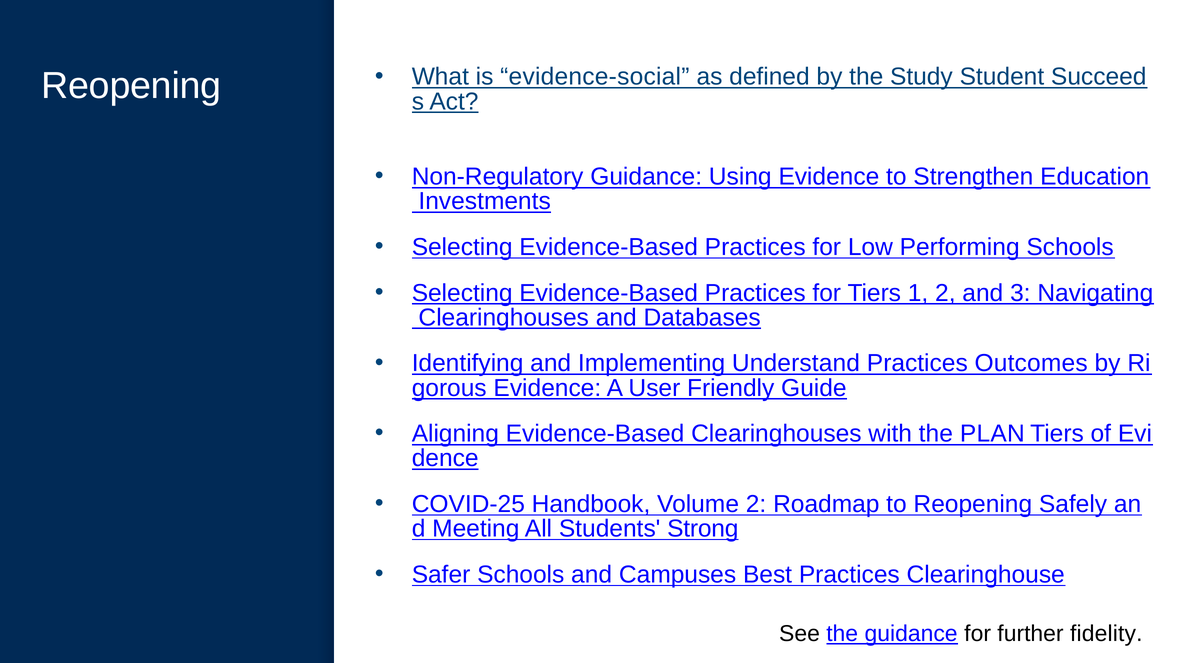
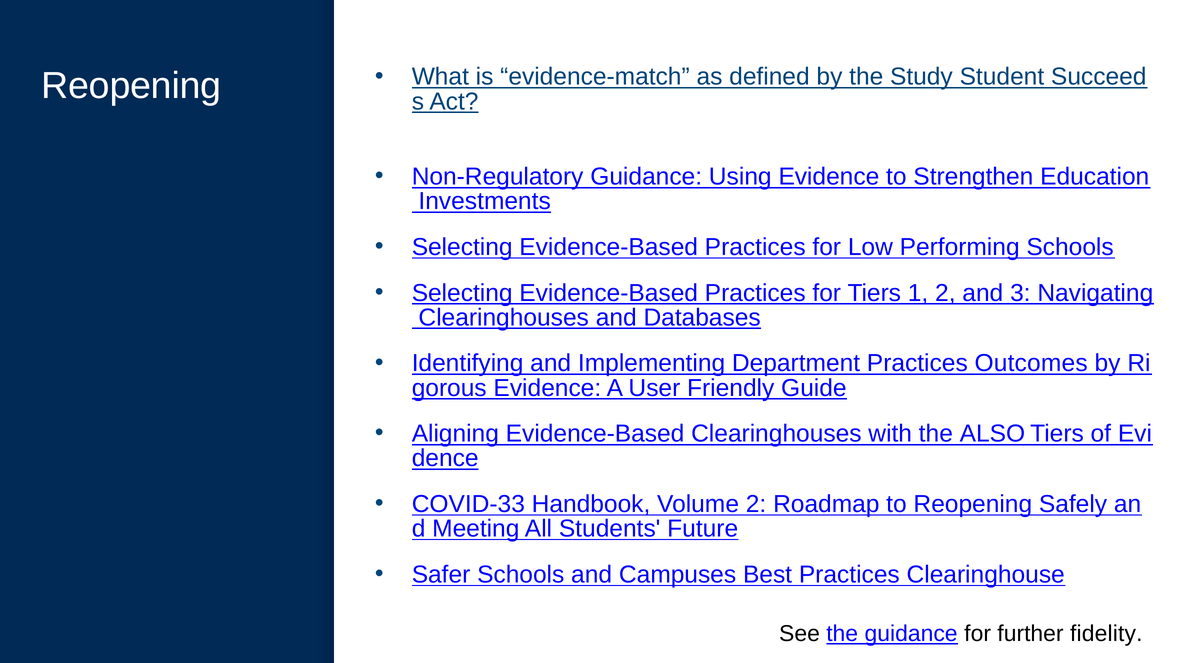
evidence-social: evidence-social -> evidence-match
Understand: Understand -> Department
PLAN: PLAN -> ALSO
COVID-25: COVID-25 -> COVID-33
Strong: Strong -> Future
